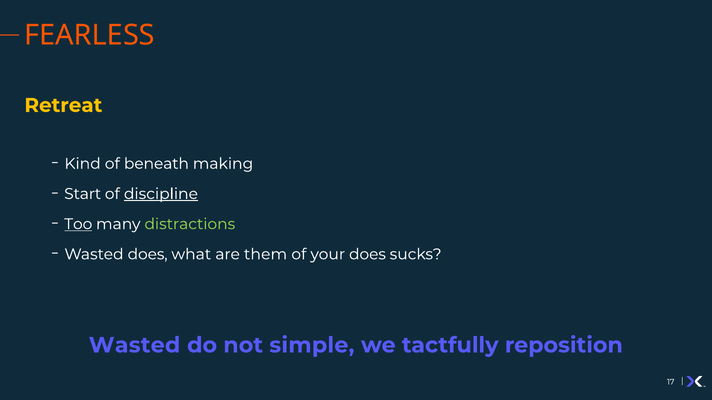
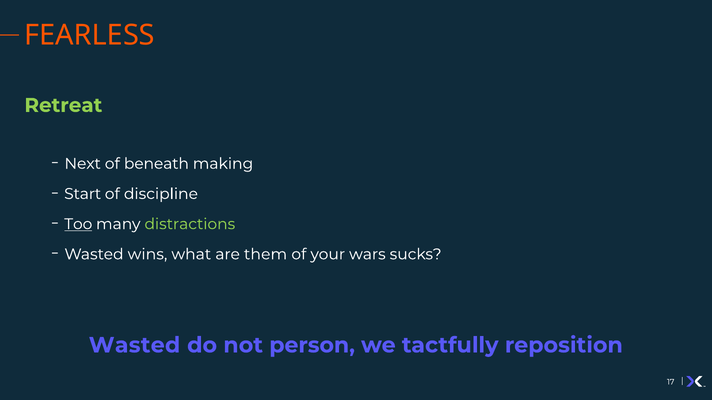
Retreat colour: yellow -> light green
Kind: Kind -> Next
discipline underline: present -> none
Wasted does: does -> wins
your does: does -> wars
simple: simple -> person
